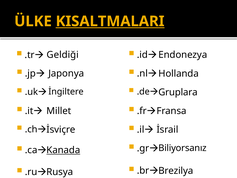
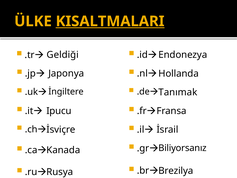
Gruplara: Gruplara -> Tanımak
Millet: Millet -> Ipucu
Kanada underline: present -> none
